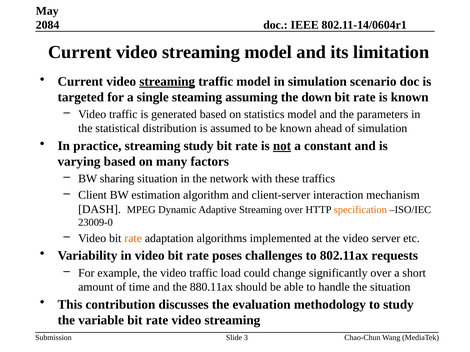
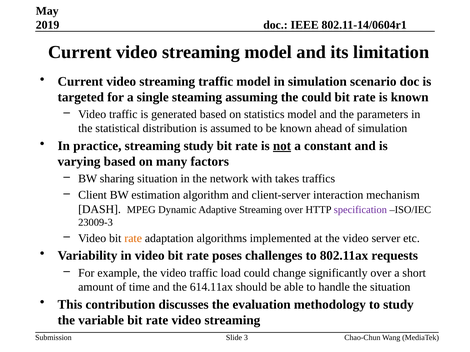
2084: 2084 -> 2019
streaming at (167, 82) underline: present -> none
the down: down -> could
these: these -> takes
specification colour: orange -> purple
23009-0: 23009-0 -> 23009-3
880.11ax: 880.11ax -> 614.11ax
